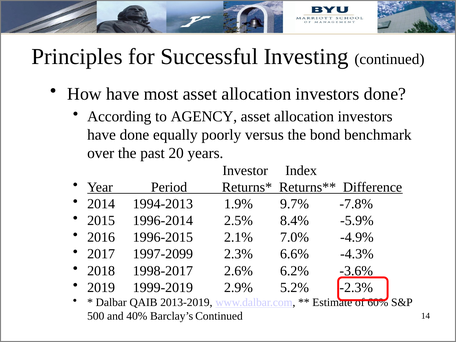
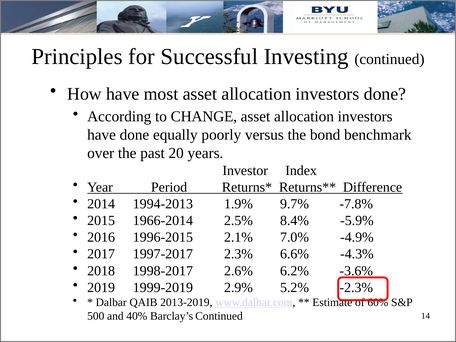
AGENCY: AGENCY -> CHANGE
1996-2014: 1996-2014 -> 1966-2014
1997-2099: 1997-2099 -> 1997-2017
